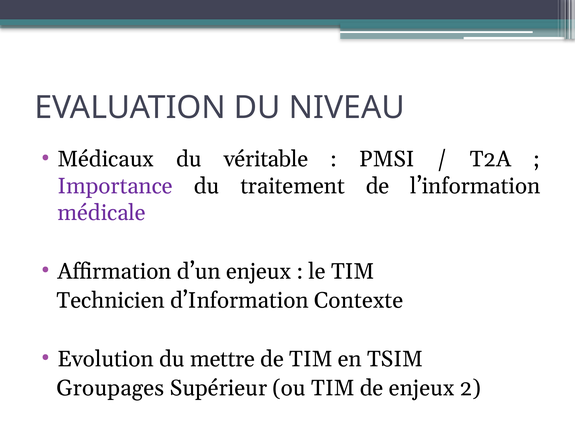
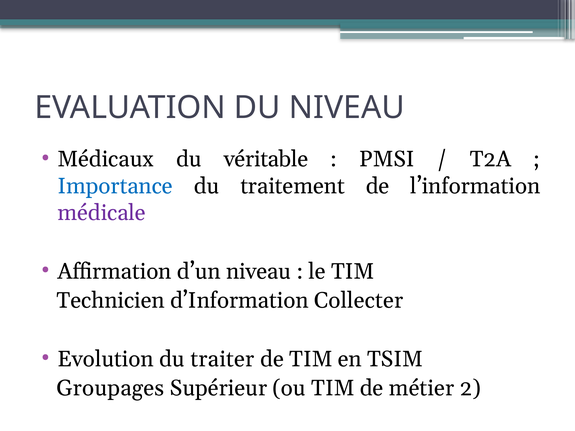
Importance colour: purple -> blue
d’un enjeux: enjeux -> niveau
Contexte: Contexte -> Collecter
mettre: mettre -> traiter
de enjeux: enjeux -> métier
